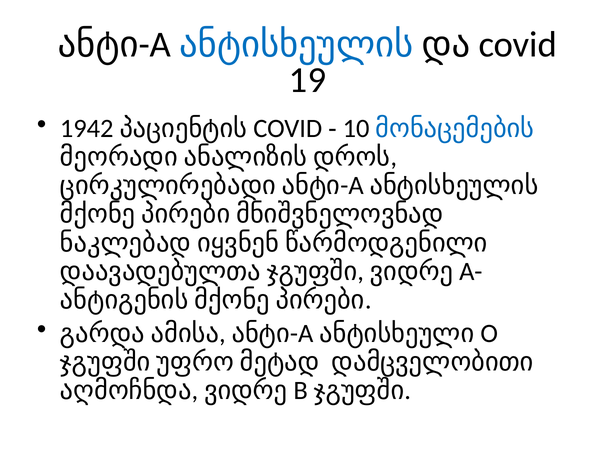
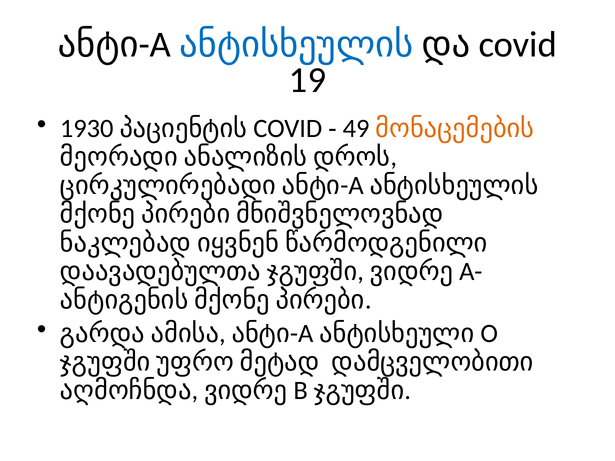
1942: 1942 -> 1930
10: 10 -> 49
მონაცემების colour: blue -> orange
